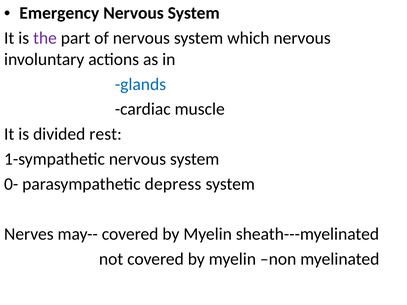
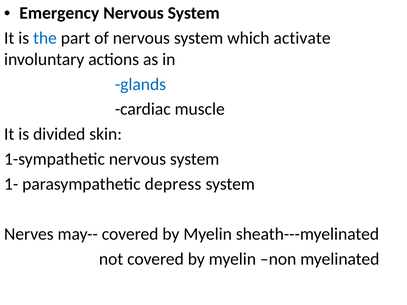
the colour: purple -> blue
which nervous: nervous -> activate
rest: rest -> skin
0-: 0- -> 1-
